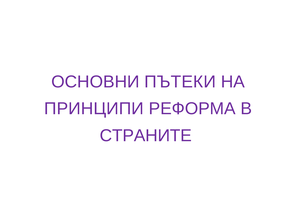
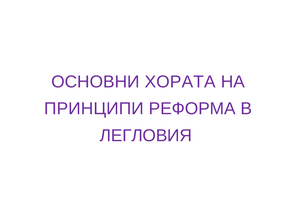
ПЪТЕКИ: ПЪТЕКИ -> ХОРАТА
СТРАНИТЕ: СТРАНИТЕ -> ЛЕГЛОВИЯ
